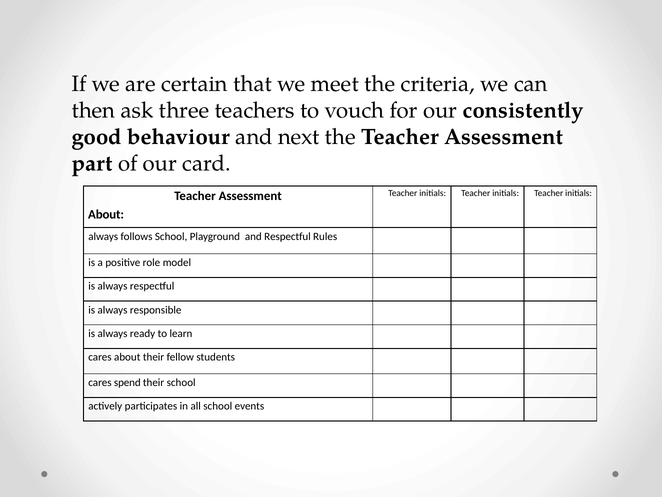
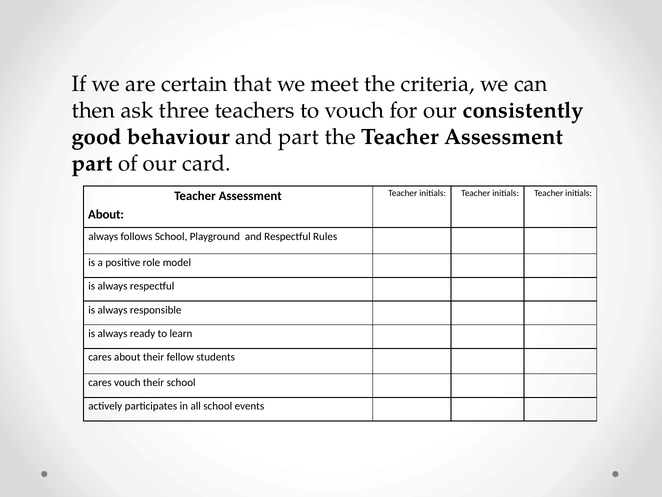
and next: next -> part
cares spend: spend -> vouch
